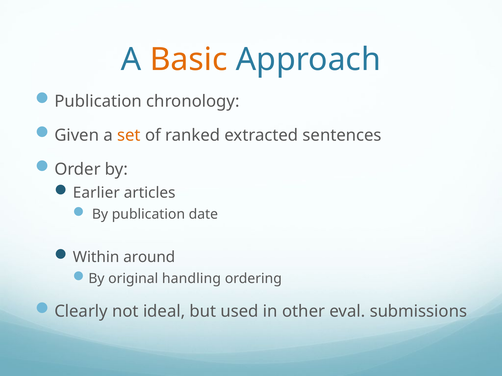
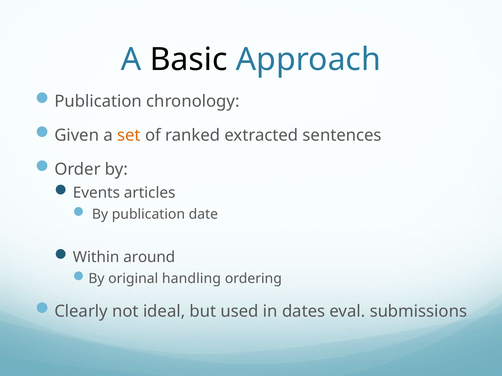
Basic colour: orange -> black
Earlier: Earlier -> Events
other: other -> dates
